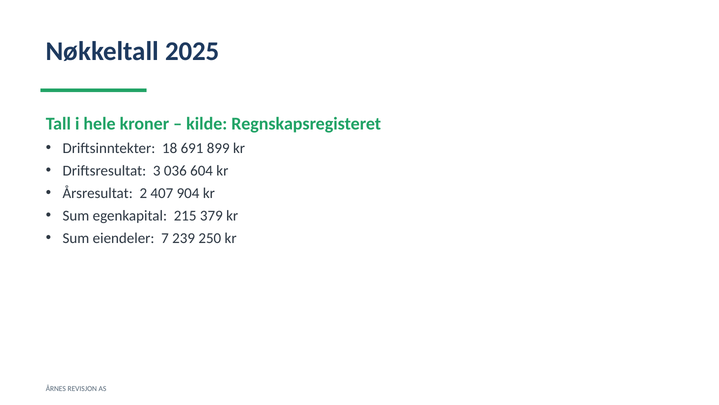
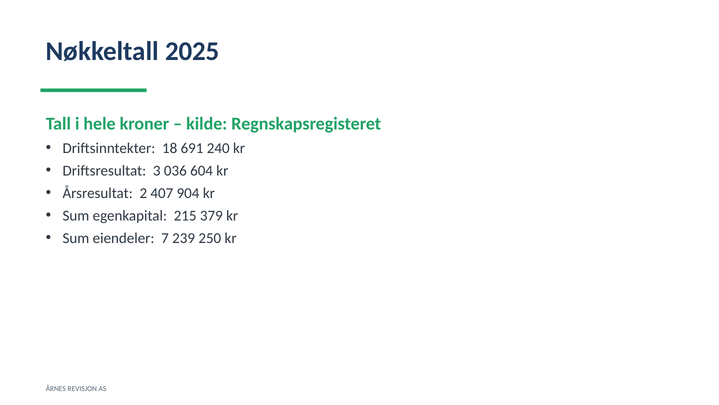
899: 899 -> 240
